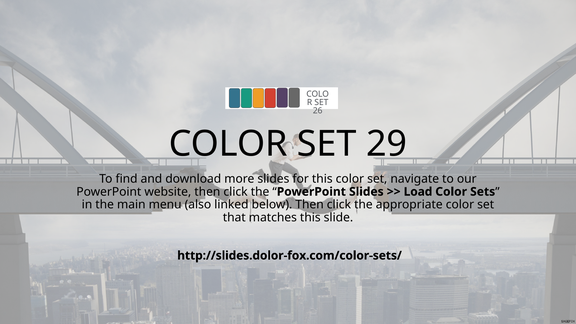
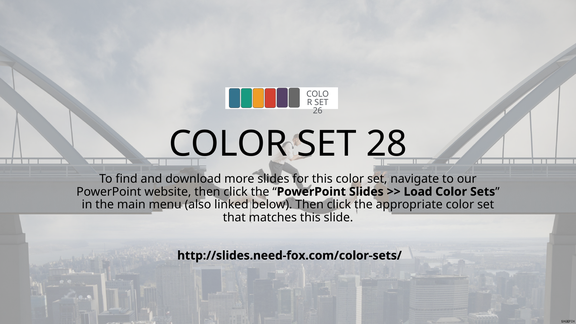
29: 29 -> 28
http://slides.dolor-fox.com/color-sets/: http://slides.dolor-fox.com/color-sets/ -> http://slides.need-fox.com/color-sets/
